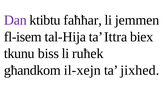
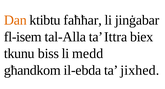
Dan colour: purple -> orange
jemmen: jemmen -> jinġabar
tal-Hija: tal-Hija -> tal-Alla
ruħek: ruħek -> medd
il-xejn: il-xejn -> il-ebda
